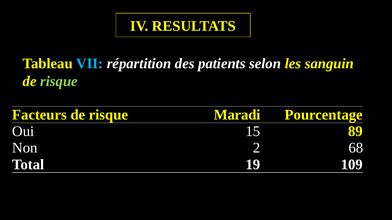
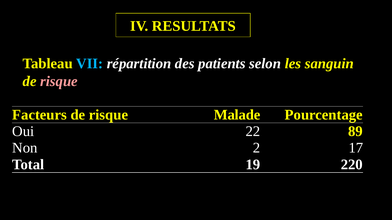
risque at (59, 81) colour: light green -> pink
Maradi: Maradi -> Malade
15: 15 -> 22
68: 68 -> 17
109: 109 -> 220
